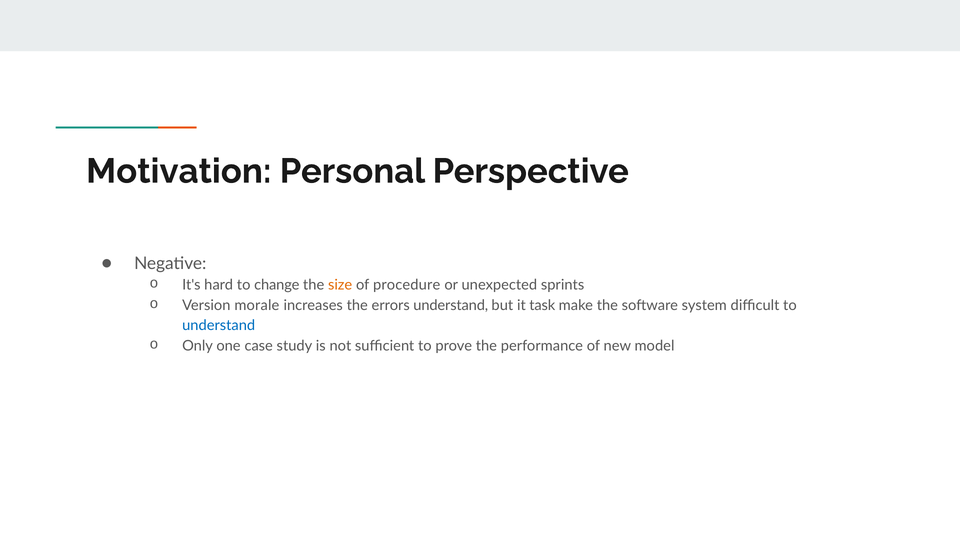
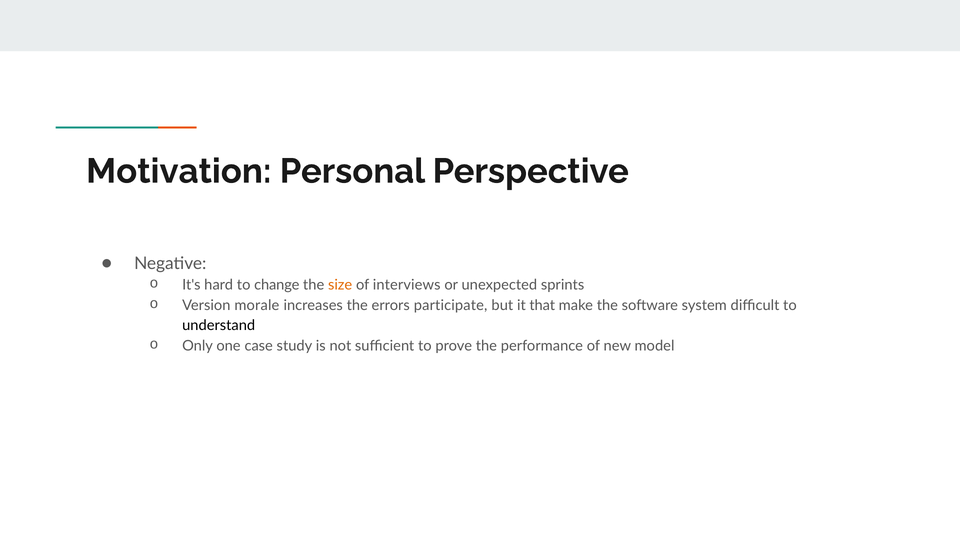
procedure: procedure -> interviews
errors understand: understand -> participate
task: task -> that
understand at (219, 325) colour: blue -> black
